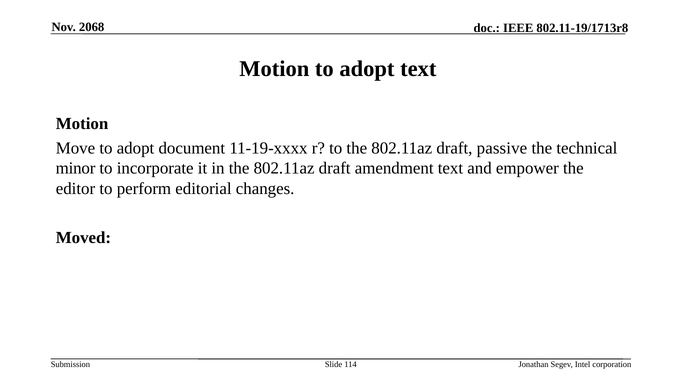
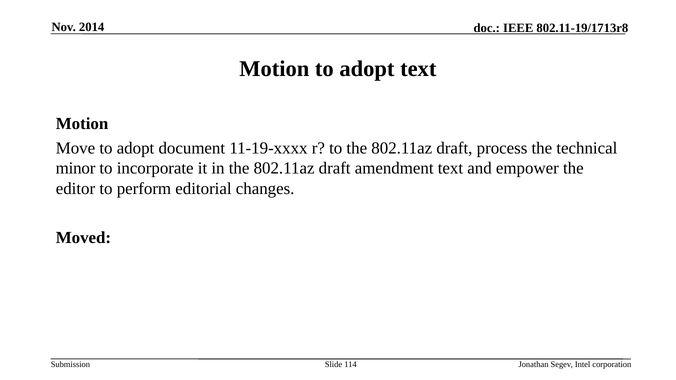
2068: 2068 -> 2014
passive: passive -> process
